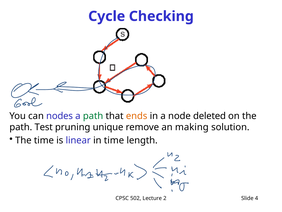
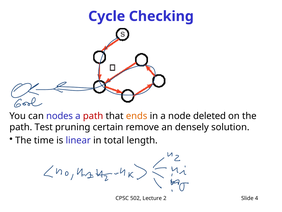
path at (93, 116) colour: green -> red
unique: unique -> certain
making: making -> densely
in time: time -> total
